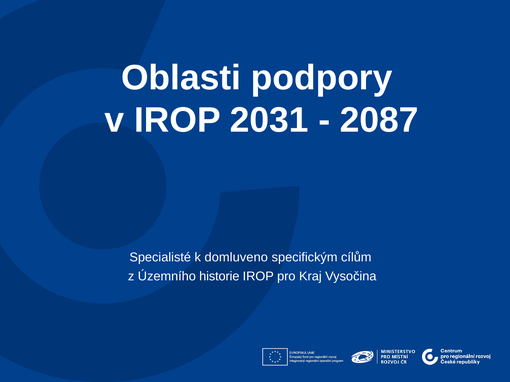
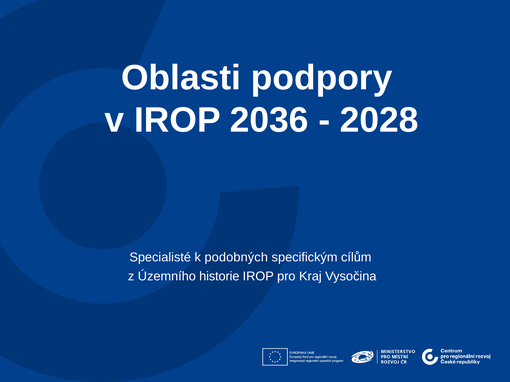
2031: 2031 -> 2036
2087: 2087 -> 2028
domluveno: domluveno -> podobných
